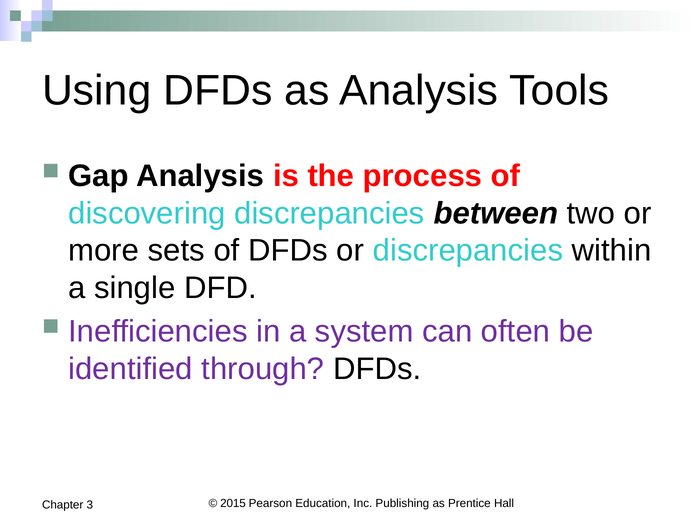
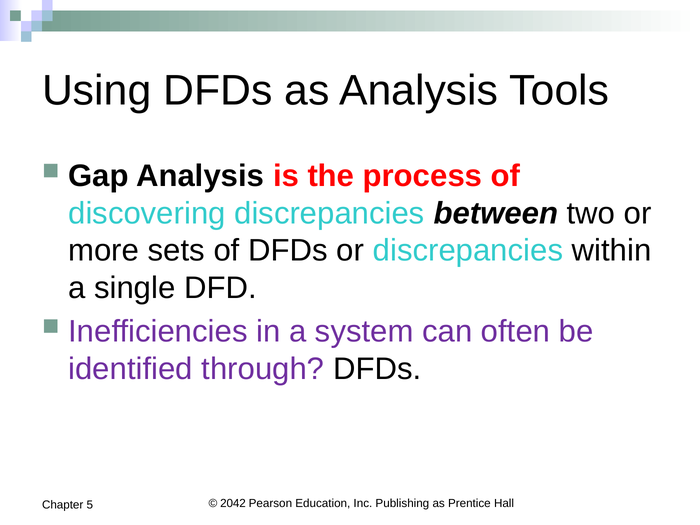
2015: 2015 -> 2042
3: 3 -> 5
